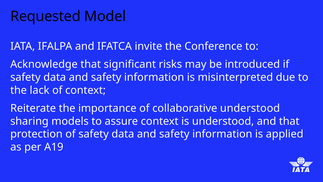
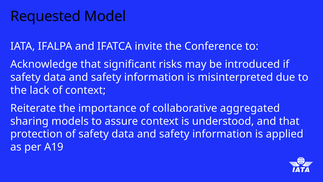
collaborative understood: understood -> aggregated
